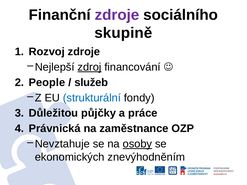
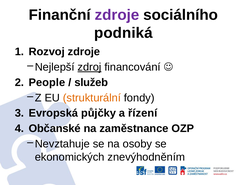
skupině: skupině -> podniká
strukturální colour: blue -> orange
Důležitou: Důležitou -> Evropská
práce: práce -> řízení
Právnická: Právnická -> Občanské
osoby underline: present -> none
